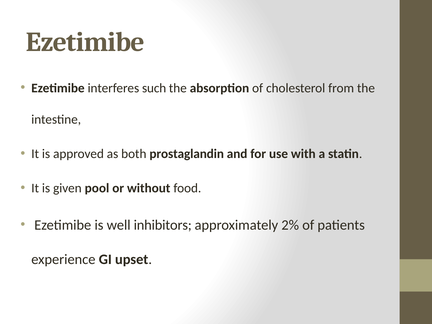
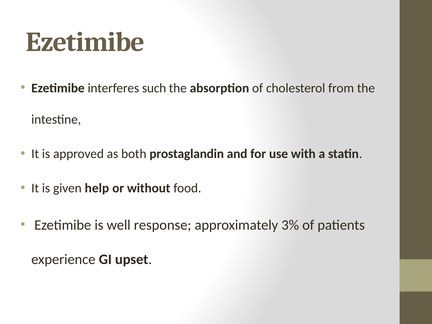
pool: pool -> help
inhibitors: inhibitors -> response
2%: 2% -> 3%
